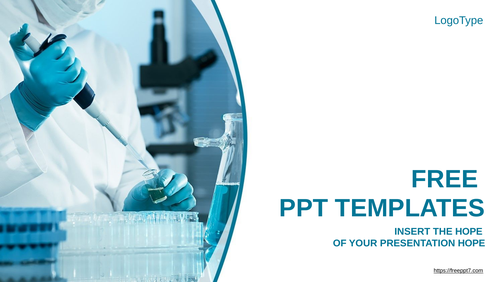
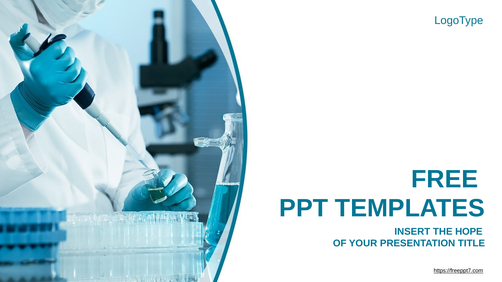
PRESENTATION HOPE: HOPE -> TITLE
